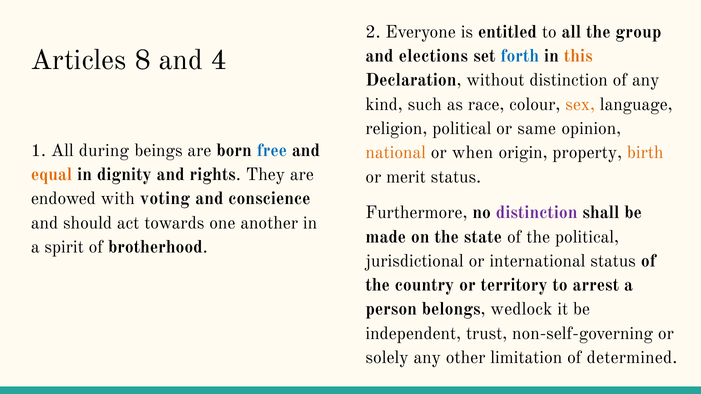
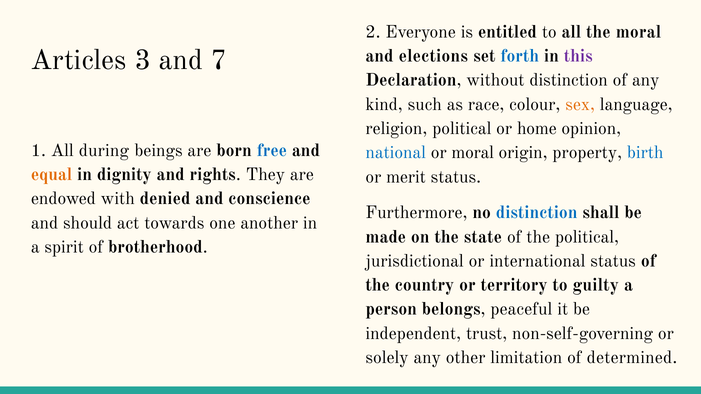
the group: group -> moral
8: 8 -> 3
4: 4 -> 7
this colour: orange -> purple
same: same -> home
national colour: orange -> blue
or when: when -> moral
birth colour: orange -> blue
voting: voting -> denied
distinction at (537, 213) colour: purple -> blue
arrest: arrest -> guilty
wedlock: wedlock -> peaceful
